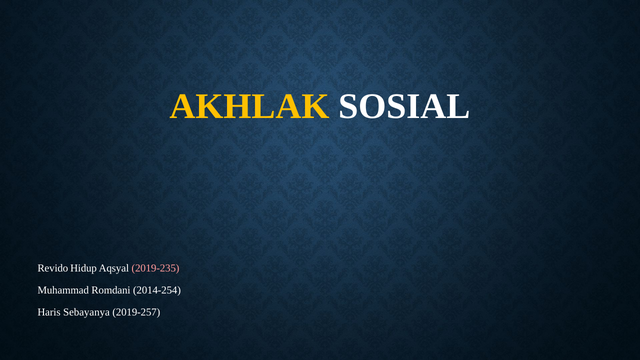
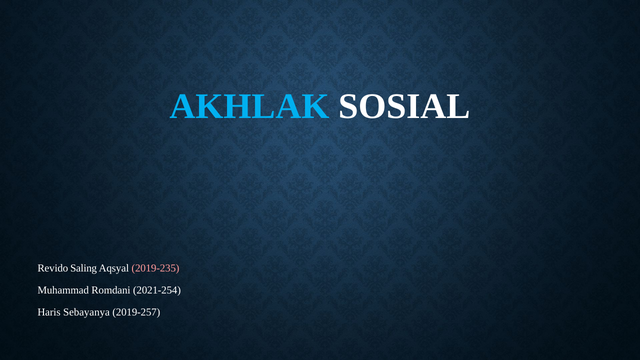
AKHLAK colour: yellow -> light blue
Hidup: Hidup -> Saling
2014-254: 2014-254 -> 2021-254
